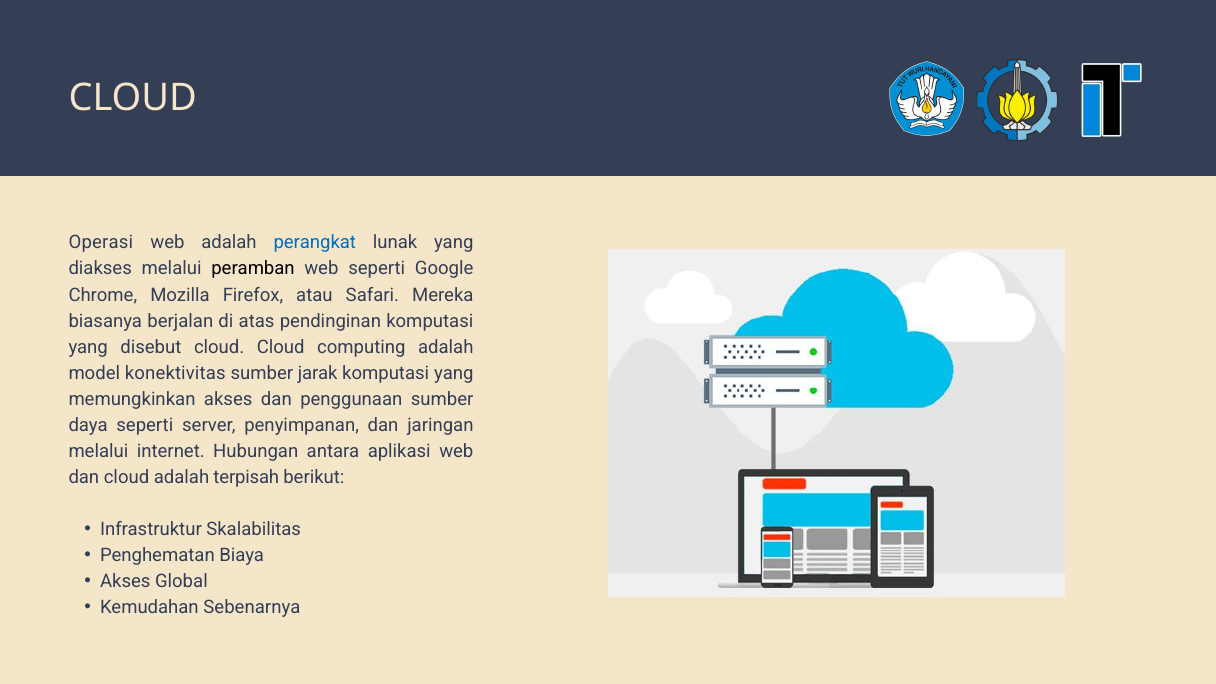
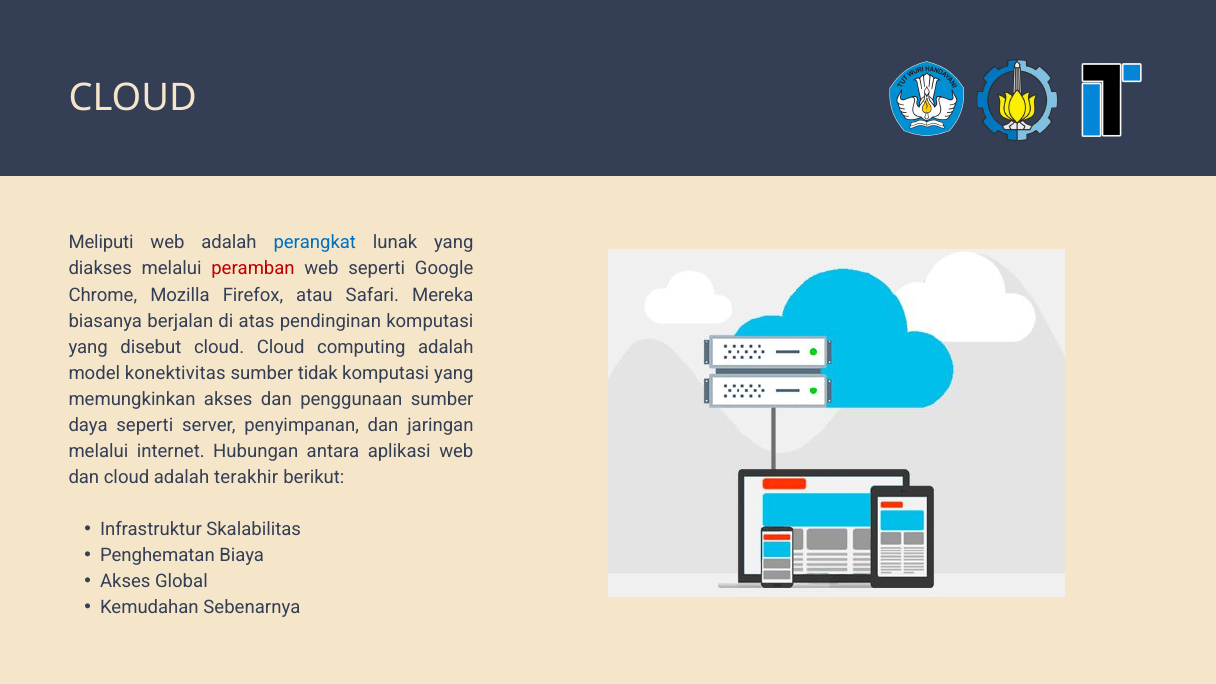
Operasi: Operasi -> Meliputi
peramban colour: black -> red
jarak: jarak -> tidak
terpisah: terpisah -> terakhir
